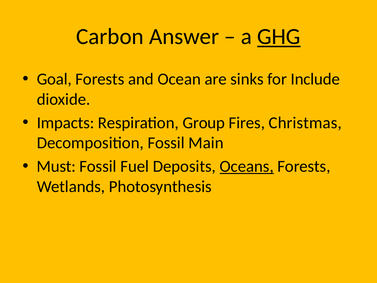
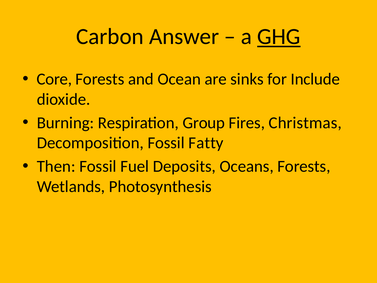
Goal: Goal -> Core
Impacts: Impacts -> Burning
Main: Main -> Fatty
Must: Must -> Then
Oceans underline: present -> none
